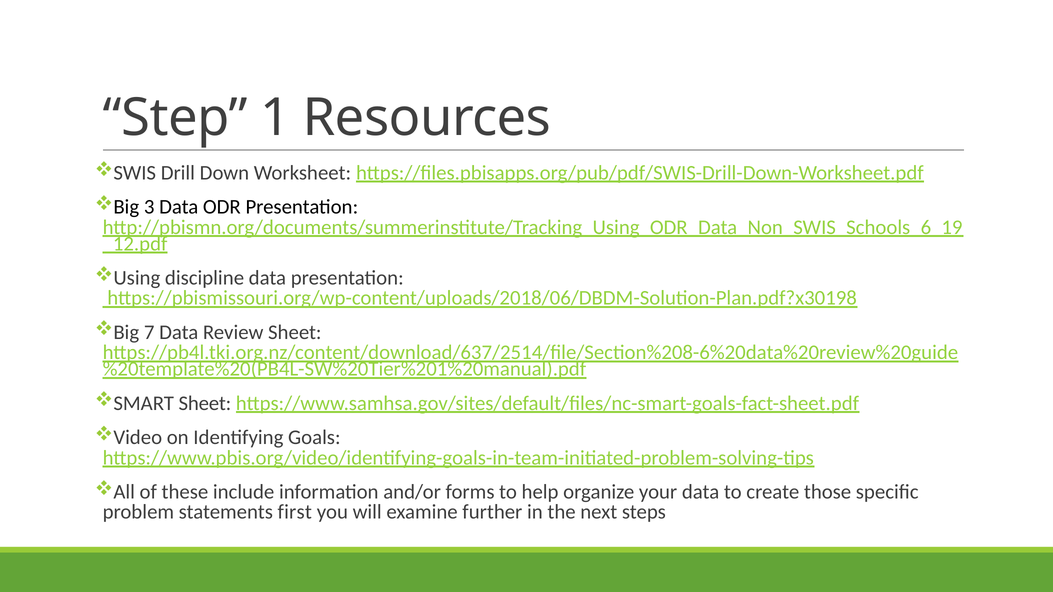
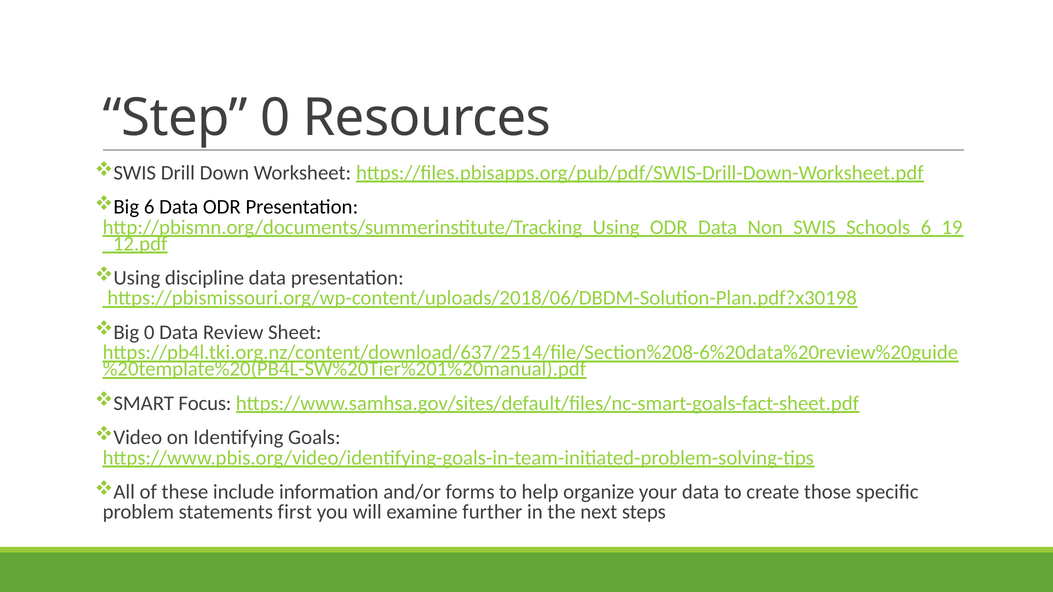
Step 1: 1 -> 0
3: 3 -> 6
Big 7: 7 -> 0
SMART Sheet: Sheet -> Focus
